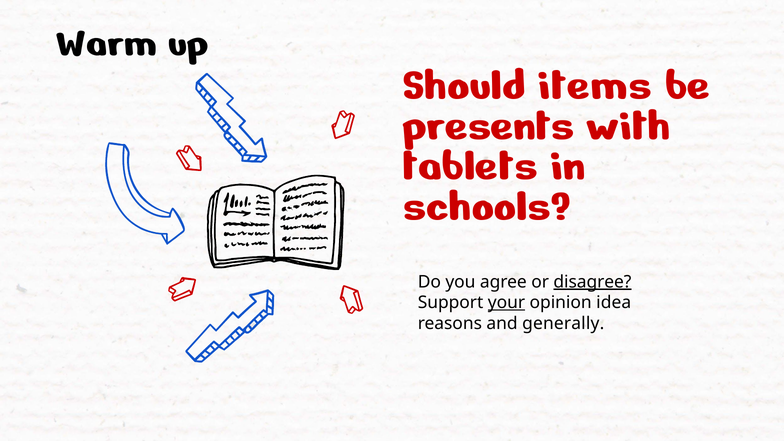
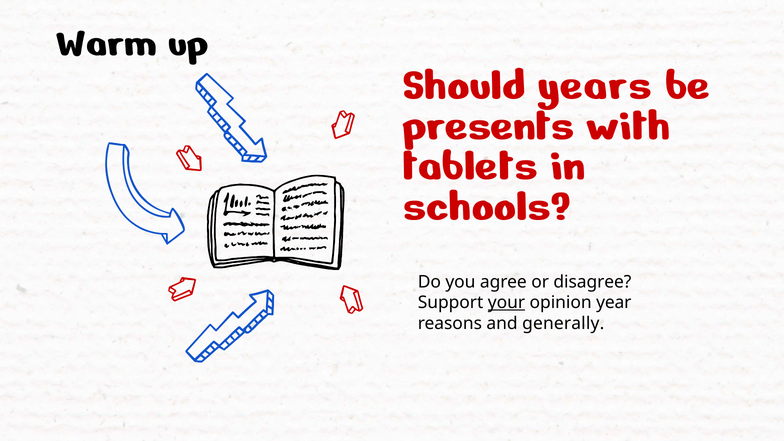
items: items -> years
disagree underline: present -> none
idea: idea -> year
